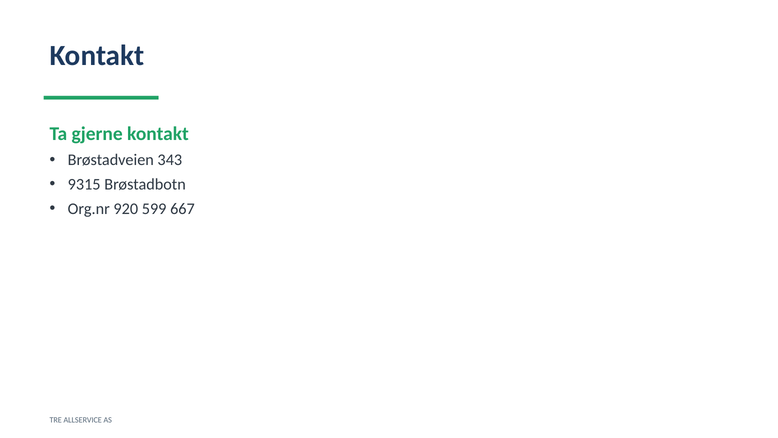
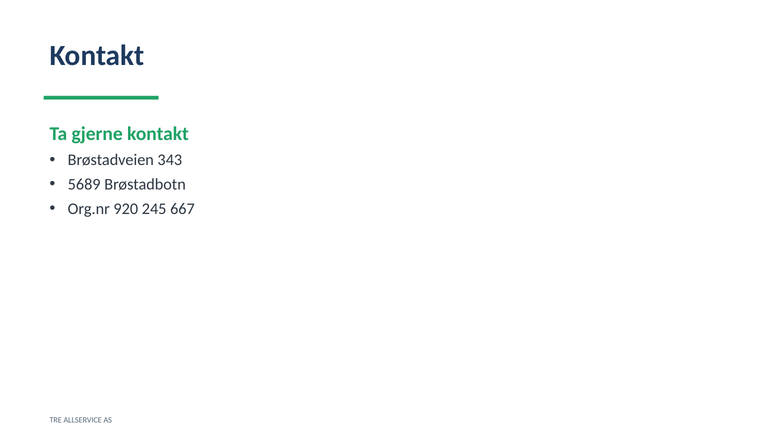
9315: 9315 -> 5689
599: 599 -> 245
